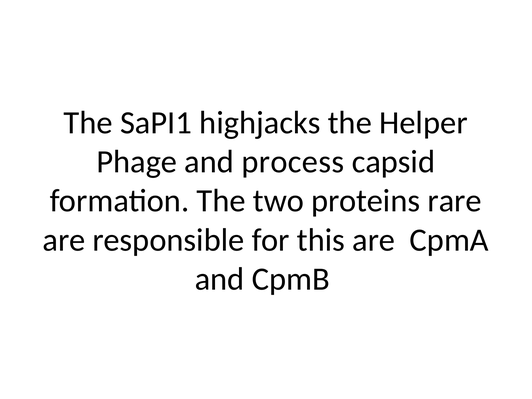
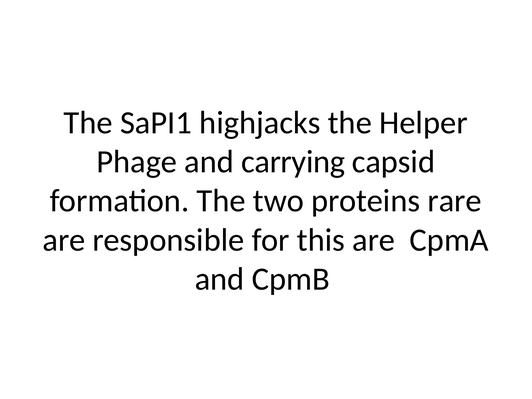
process: process -> carrying
